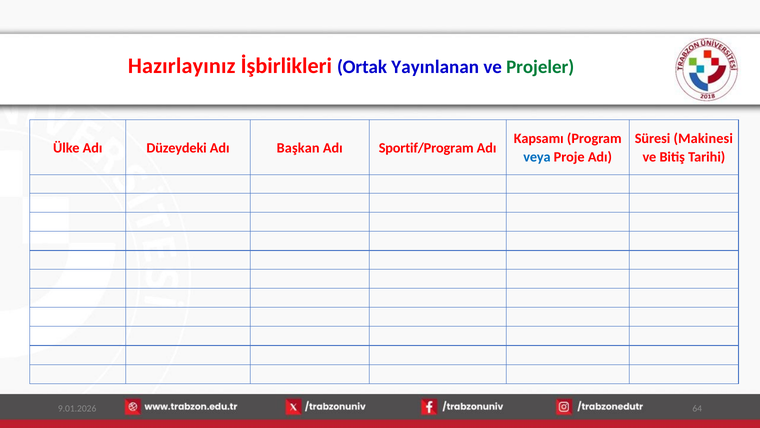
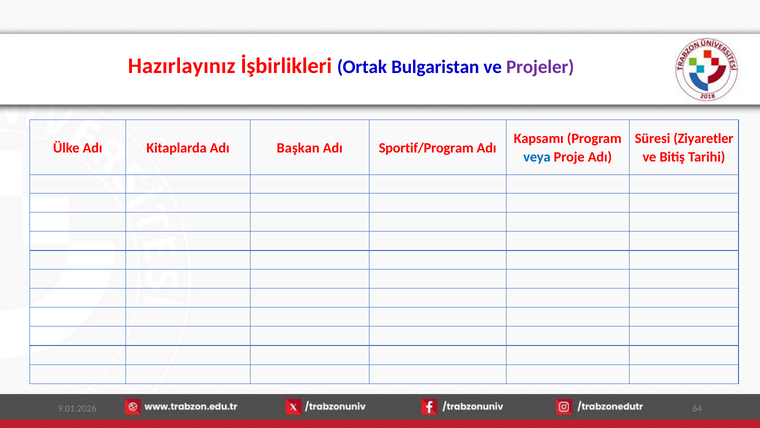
Yayınlanan: Yayınlanan -> Bulgaristan
Projeler colour: green -> purple
Makinesi: Makinesi -> Ziyaretler
Düzeydeki: Düzeydeki -> Kitaplarda
